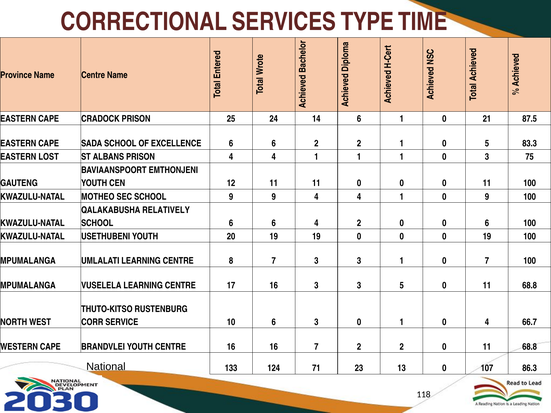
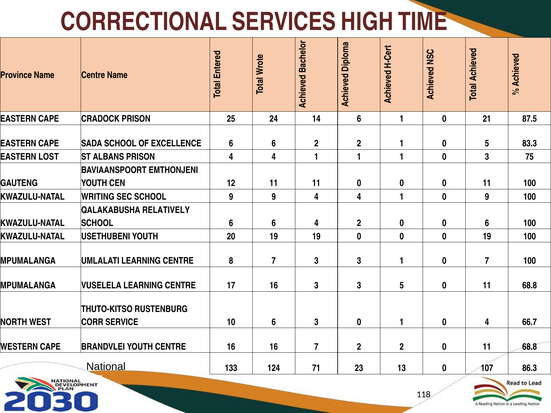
TYPE: TYPE -> HIGH
MOTHEO: MOTHEO -> WRITING
